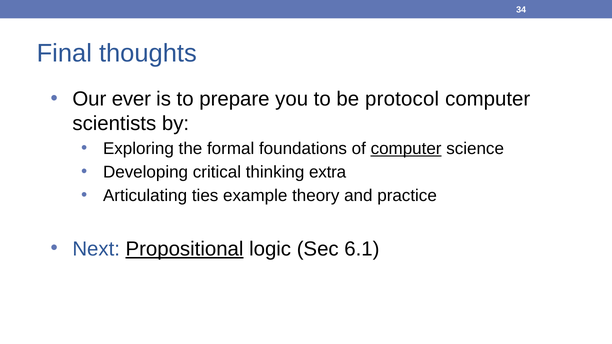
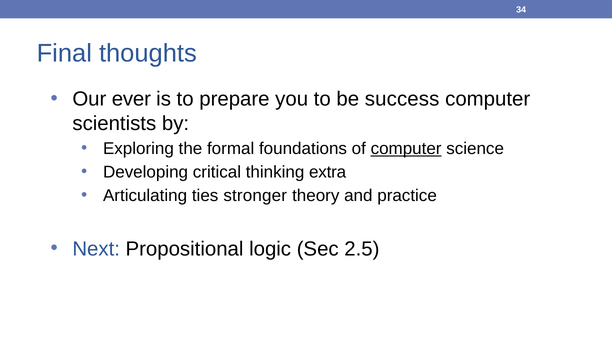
protocol: protocol -> success
example: example -> stronger
Propositional underline: present -> none
6.1: 6.1 -> 2.5
